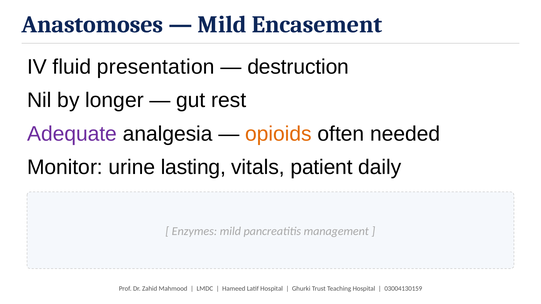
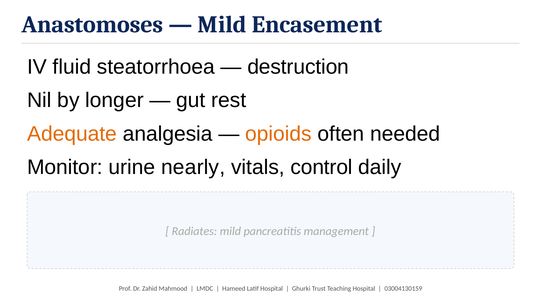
presentation: presentation -> steatorrhoea
Adequate colour: purple -> orange
lasting: lasting -> nearly
patient: patient -> control
Enzymes: Enzymes -> Radiates
